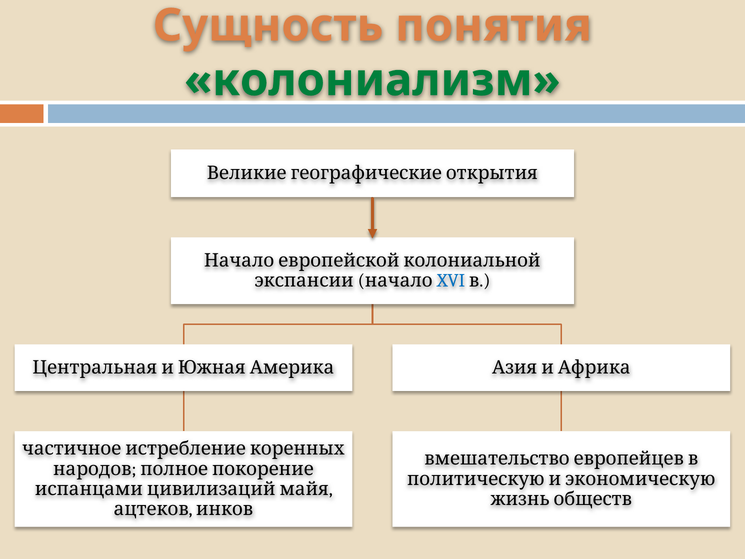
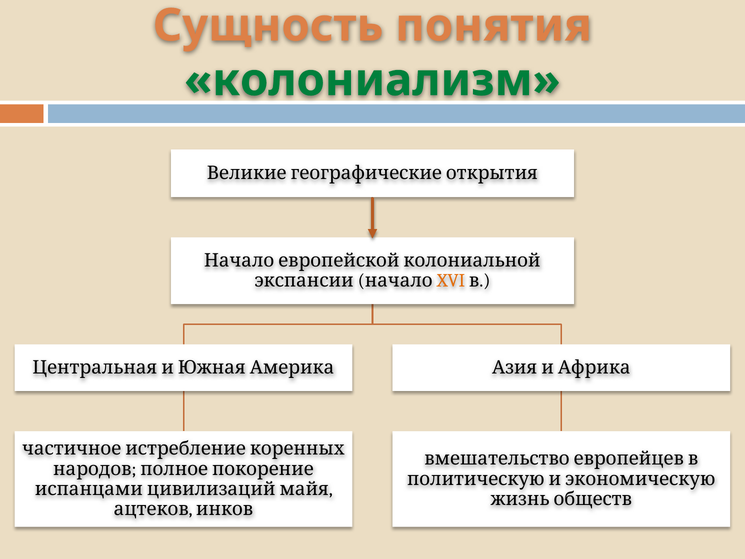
XVI colour: blue -> orange
